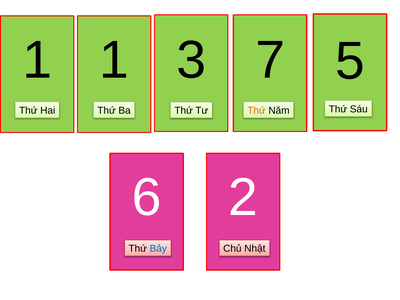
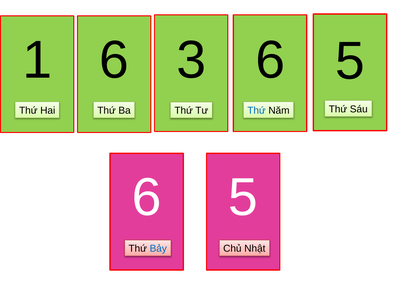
1 1: 1 -> 6
3 7: 7 -> 6
Thứ at (257, 111) colour: orange -> blue
6 2: 2 -> 5
